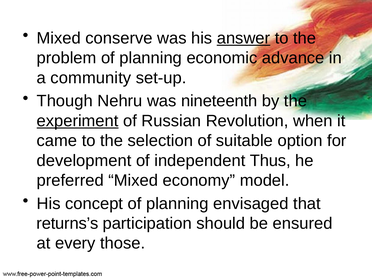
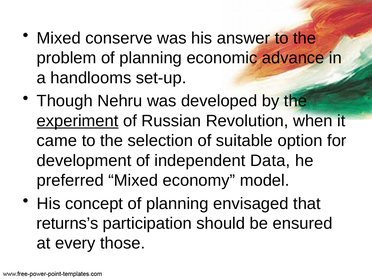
answer underline: present -> none
community: community -> handlooms
nineteenth: nineteenth -> developed
Thus: Thus -> Data
